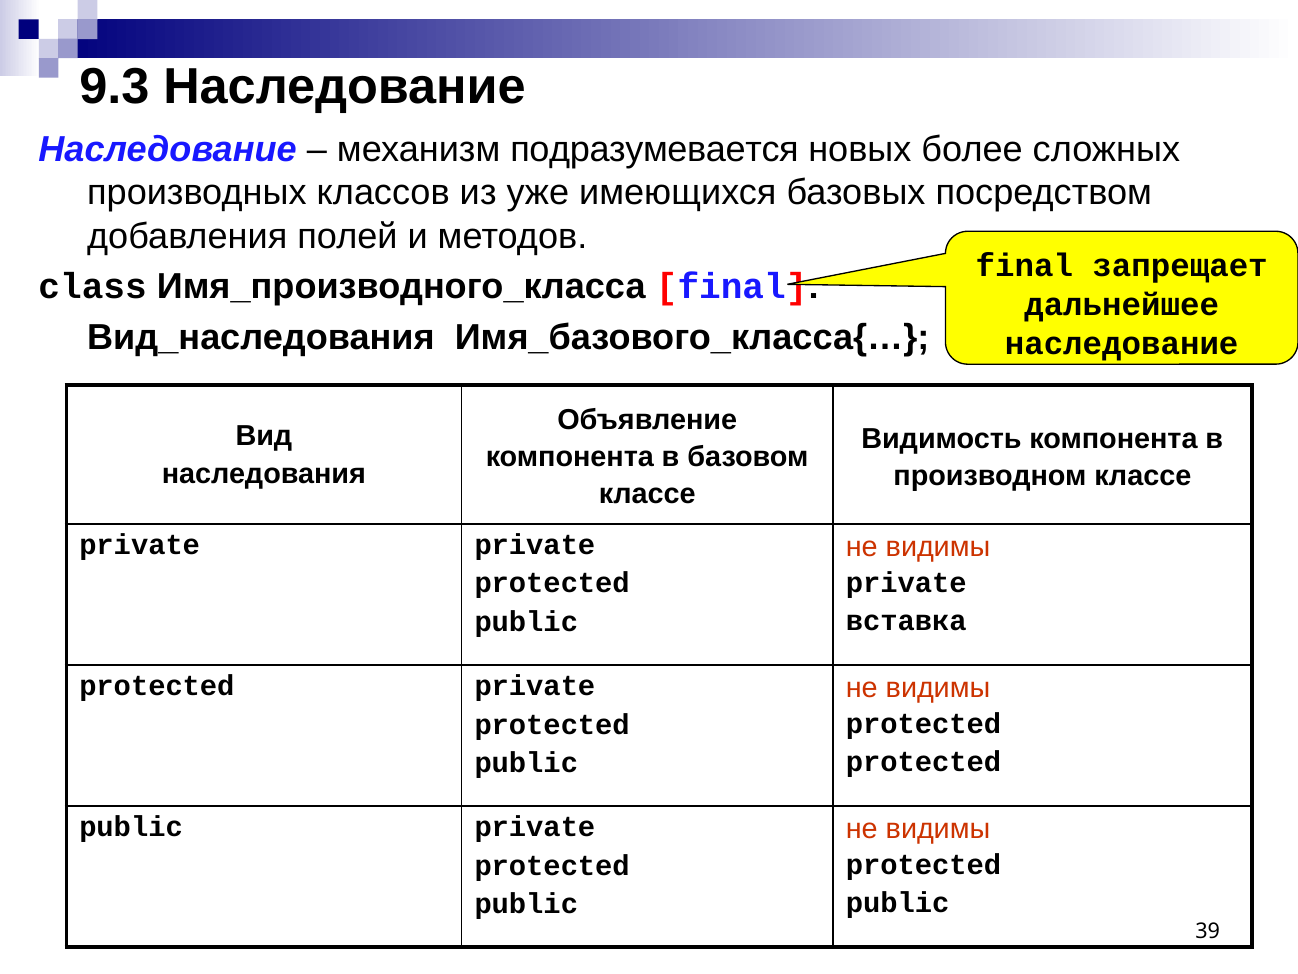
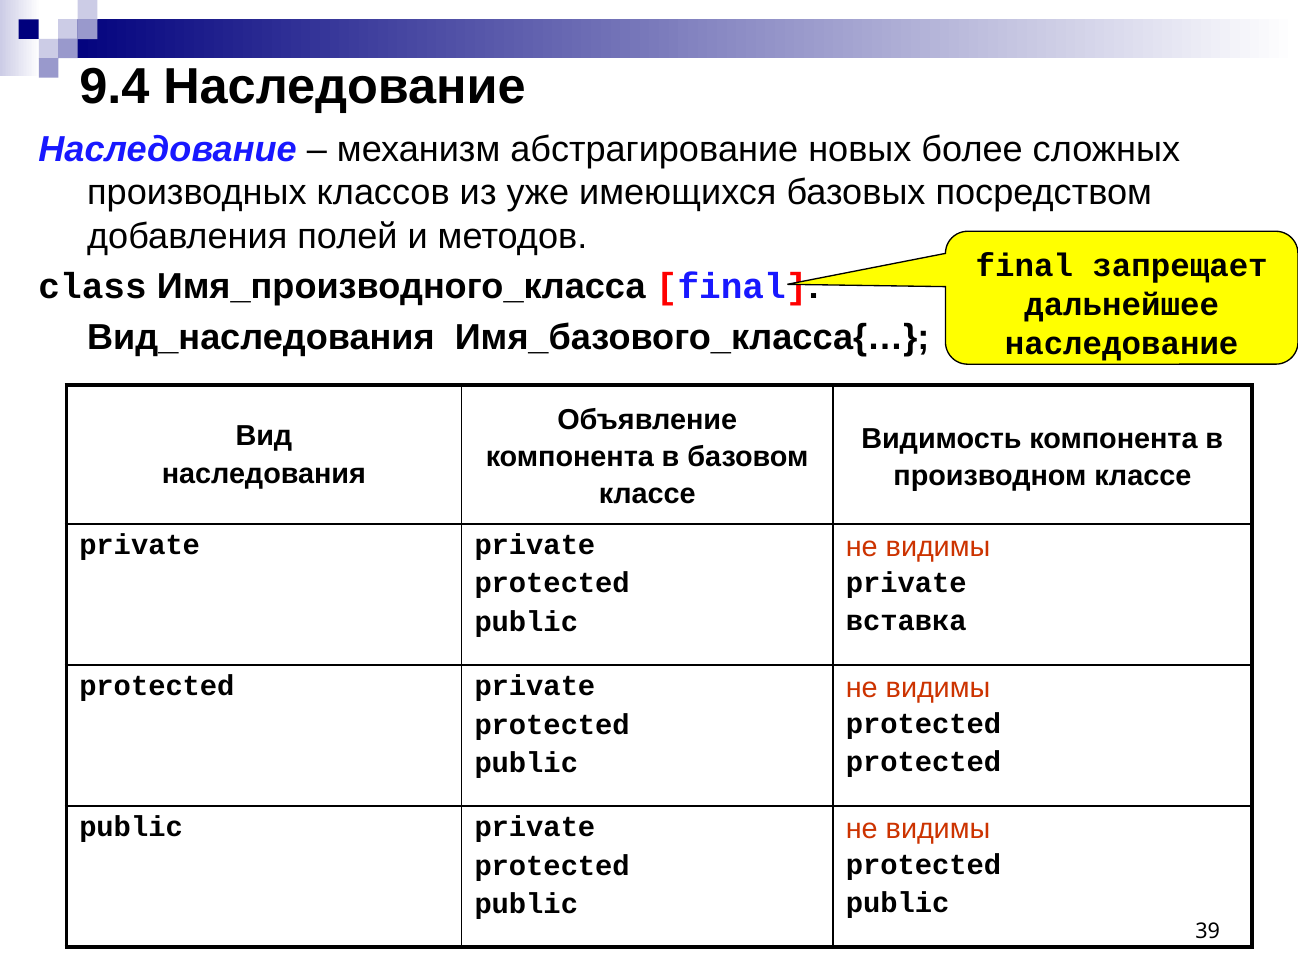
9.3: 9.3 -> 9.4
подразумевается: подразумевается -> абстрагирование
